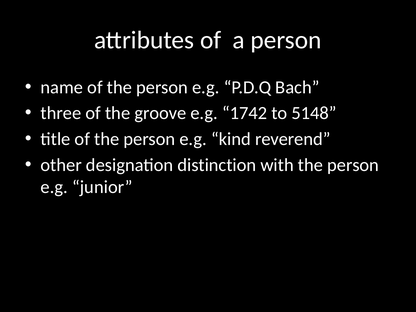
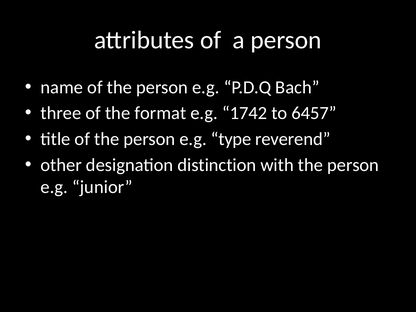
groove: groove -> format
5148: 5148 -> 6457
kind: kind -> type
